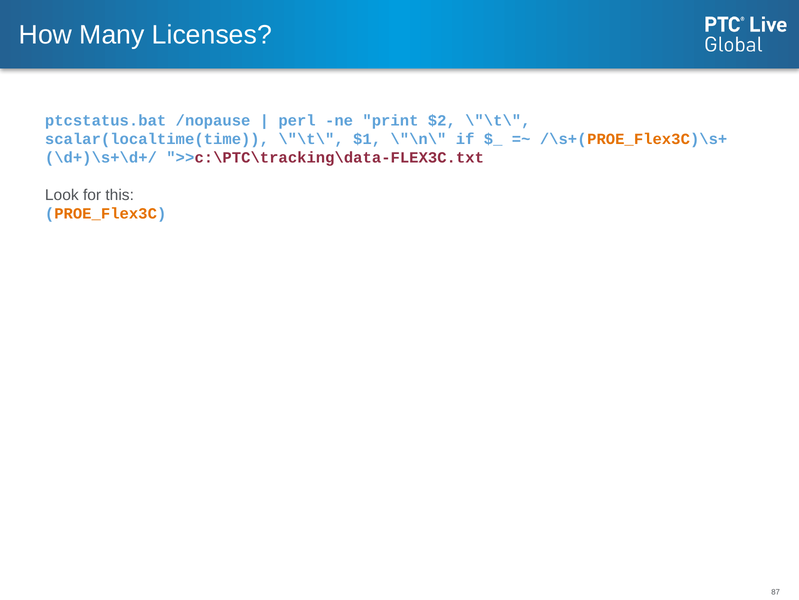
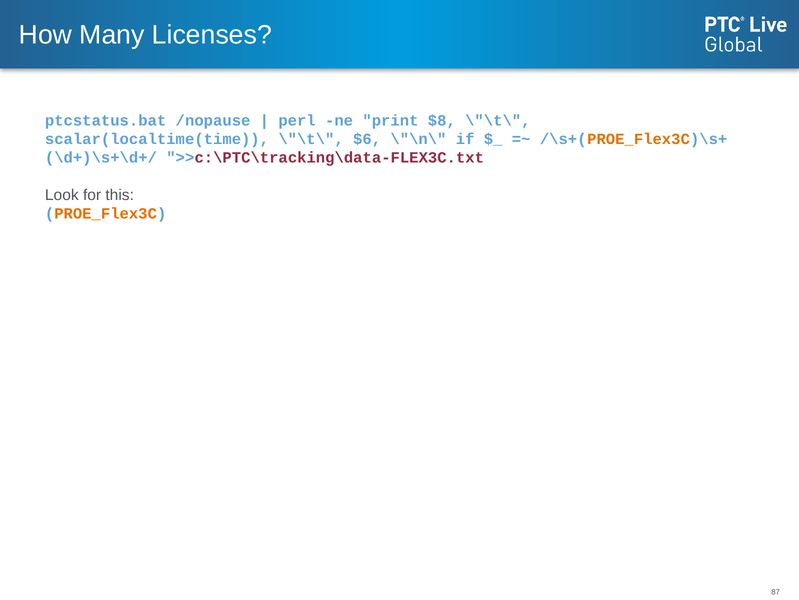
$2: $2 -> $8
$1: $1 -> $6
